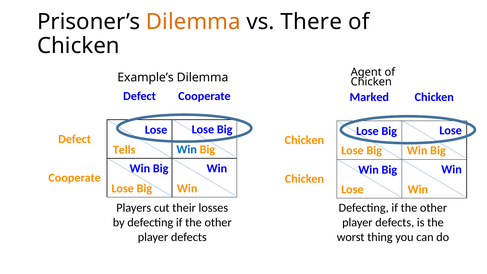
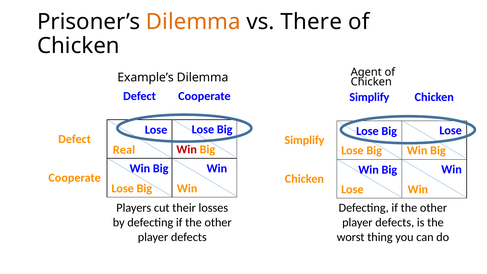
Marked at (369, 97): Marked -> Simplify
Chicken at (304, 140): Chicken -> Simplify
Win at (187, 149) colour: blue -> red
Tells: Tells -> Real
